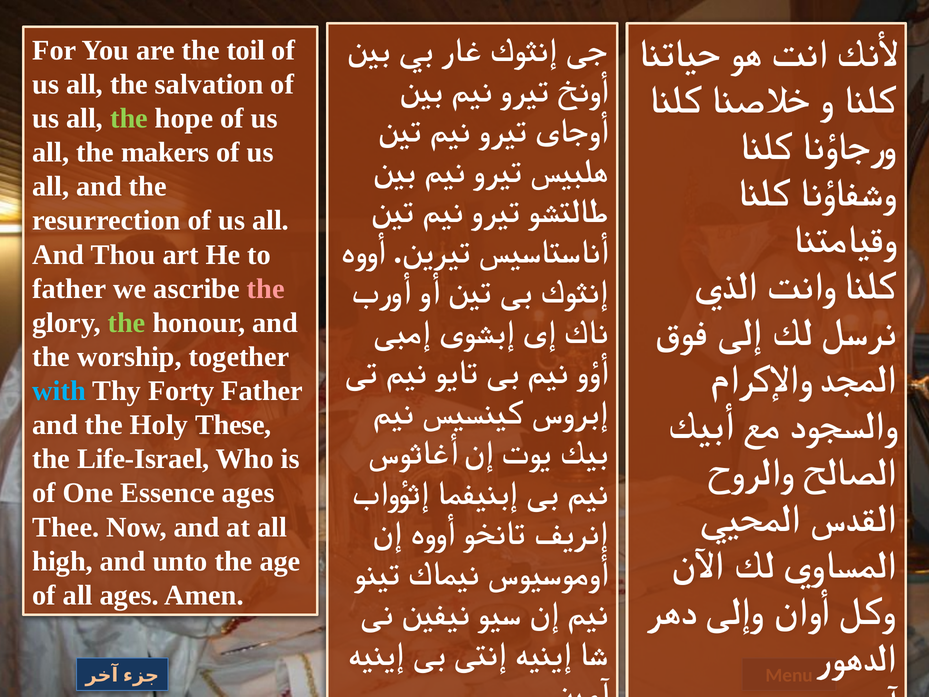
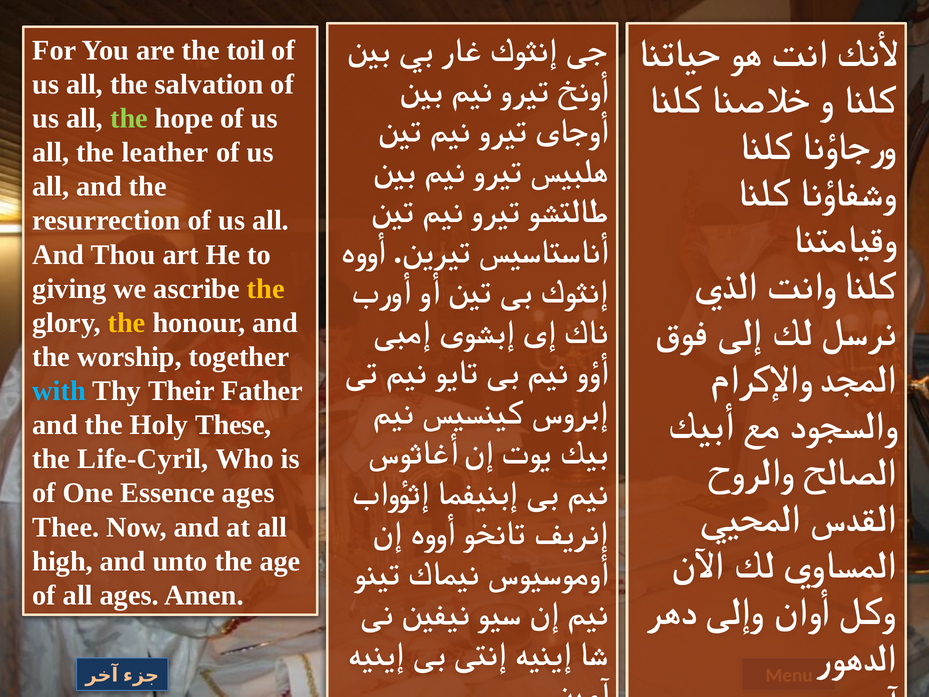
makers: makers -> leather
father at (69, 289): father -> giving
the at (266, 289) colour: pink -> yellow
the at (127, 323) colour: light green -> yellow
Forty: Forty -> Their
Life-Israel: Life-Israel -> Life-Cyril
